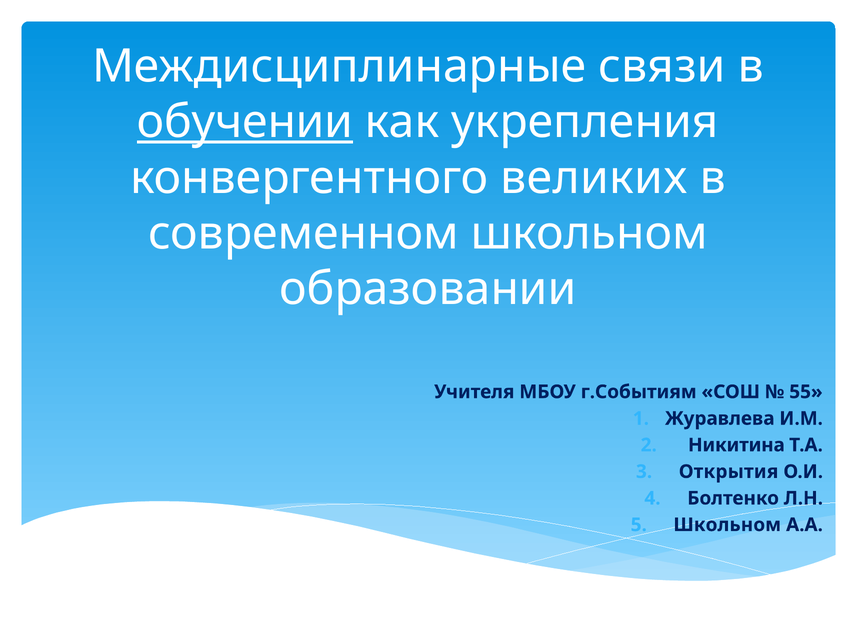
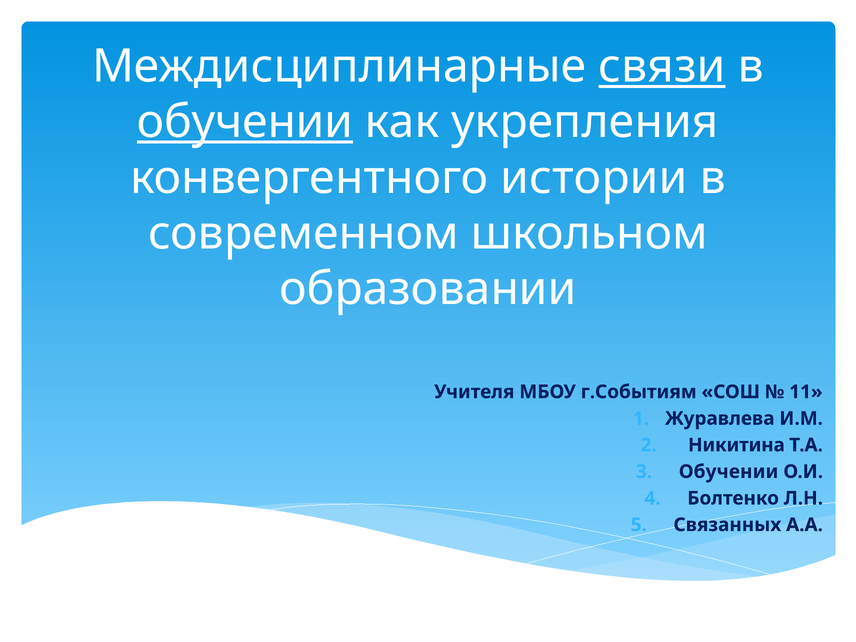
связи underline: none -> present
великих: великих -> истории
55: 55 -> 11
Открытия at (729, 472): Открытия -> Обучении
Школьном at (727, 525): Школьном -> Связанных
